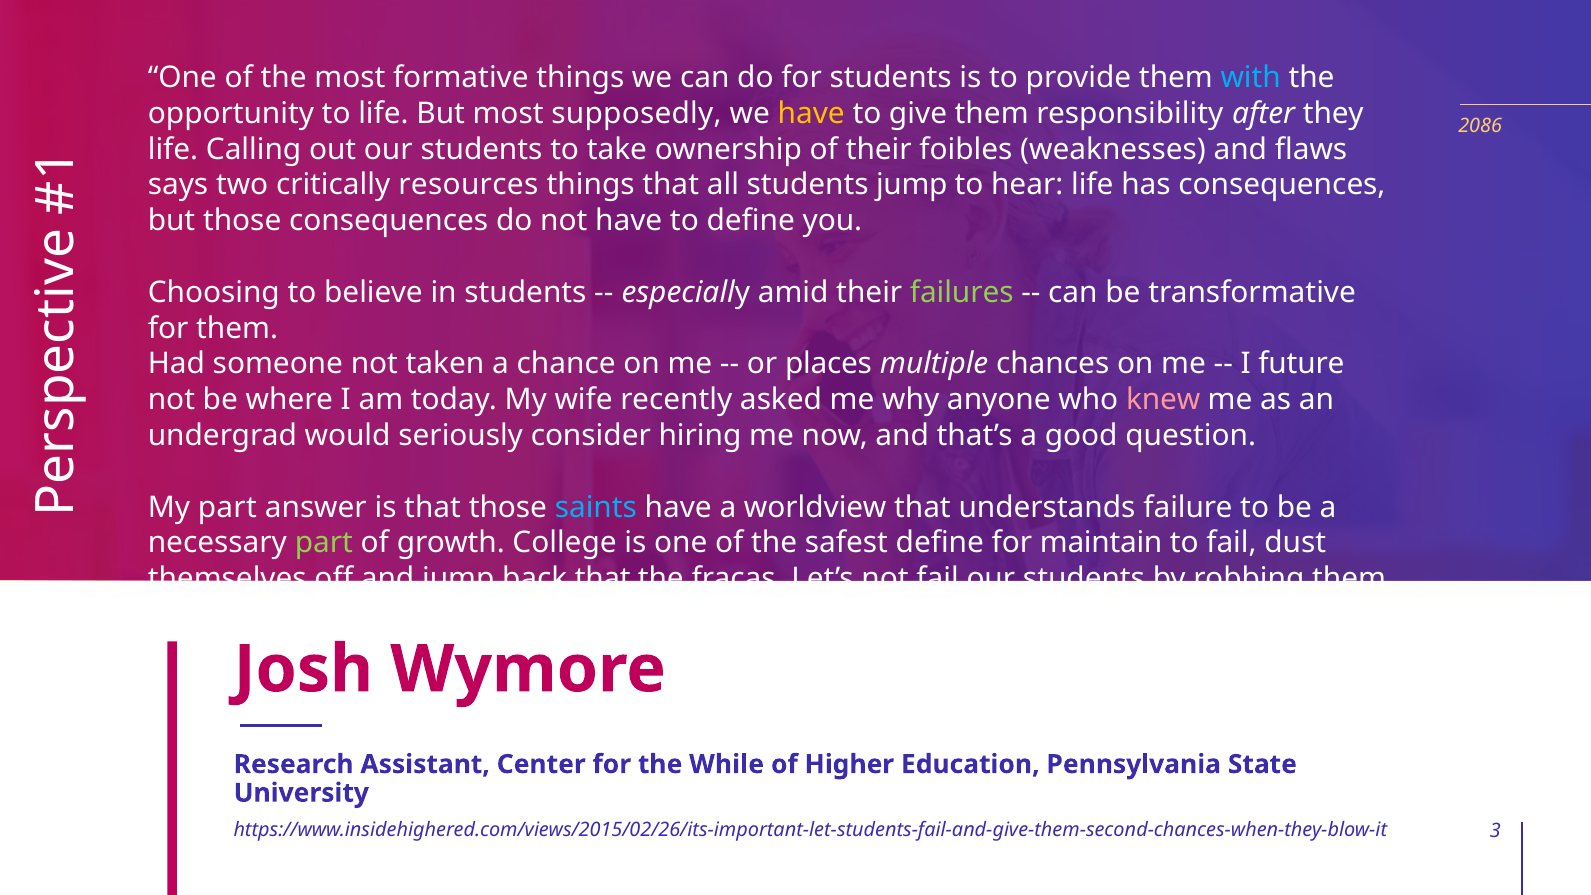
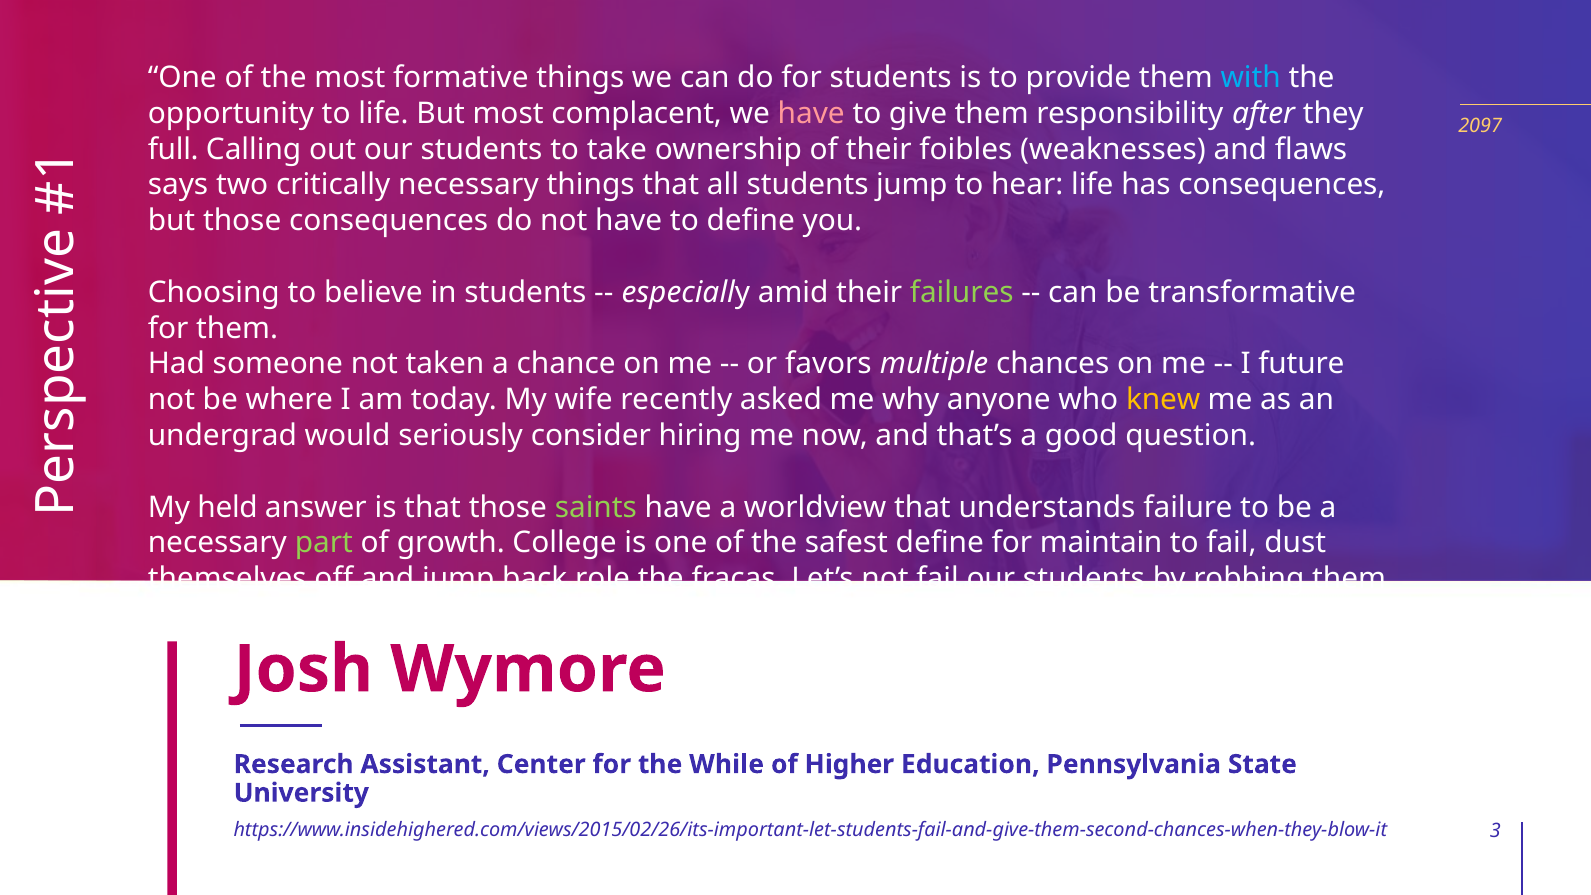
supposedly: supposedly -> complacent
have at (811, 113) colour: yellow -> pink
2086: 2086 -> 2097
life at (173, 149): life -> full
critically resources: resources -> necessary
places: places -> favors
knew colour: pink -> yellow
My part: part -> held
saints colour: light blue -> light green
back that: that -> role
